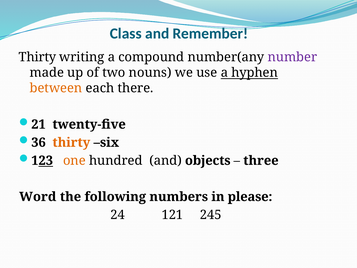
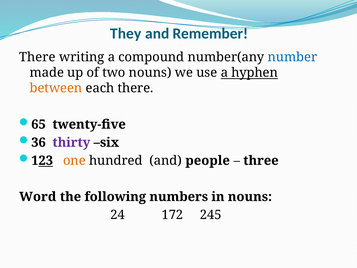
Class: Class -> They
Thirty at (37, 57): Thirty -> There
number colour: purple -> blue
21: 21 -> 65
thirty at (71, 142) colour: orange -> purple
objects: objects -> people
in please: please -> nouns
121: 121 -> 172
